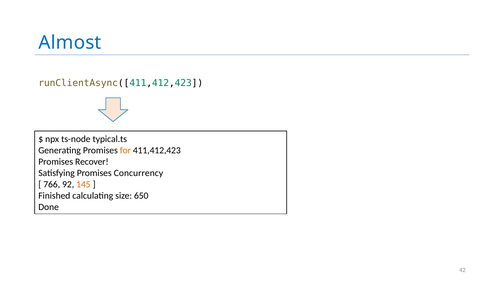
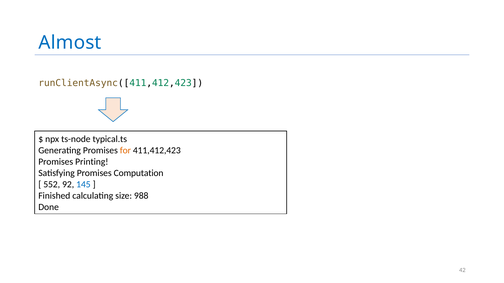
Recover: Recover -> Printing
Concurrency: Concurrency -> Computation
766: 766 -> 552
145 colour: orange -> blue
650: 650 -> 988
